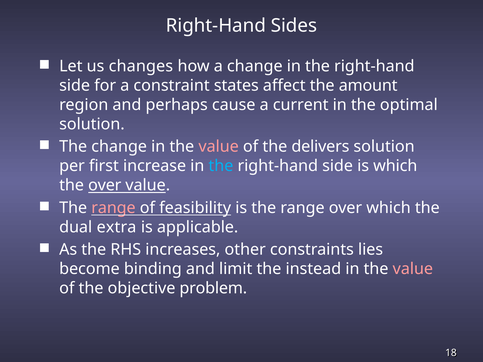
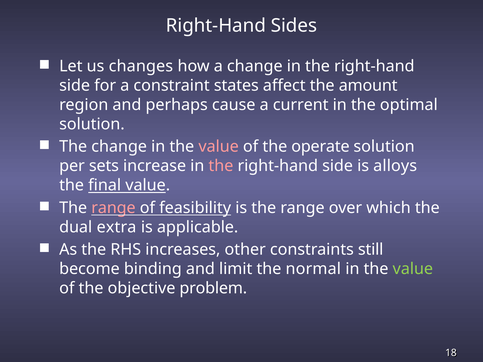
delivers: delivers -> operate
first: first -> sets
the at (221, 166) colour: light blue -> pink
is which: which -> alloys
the over: over -> final
lies: lies -> still
instead: instead -> normal
value at (413, 269) colour: pink -> light green
